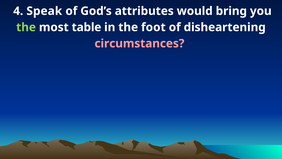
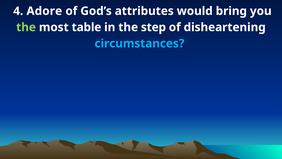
Speak: Speak -> Adore
foot: foot -> step
circumstances colour: pink -> light blue
